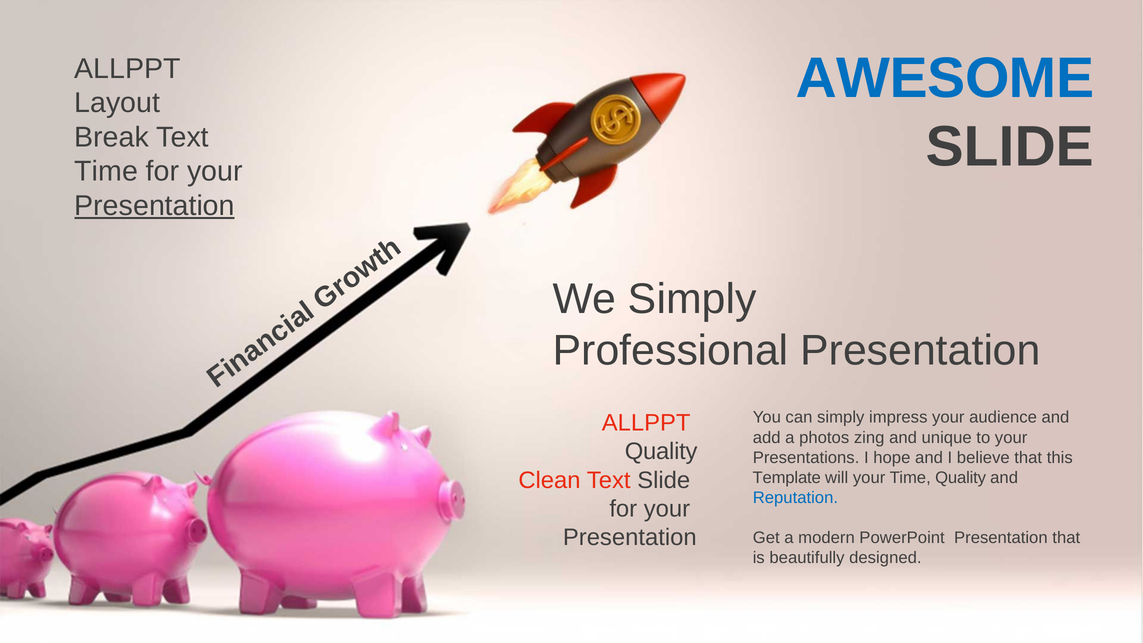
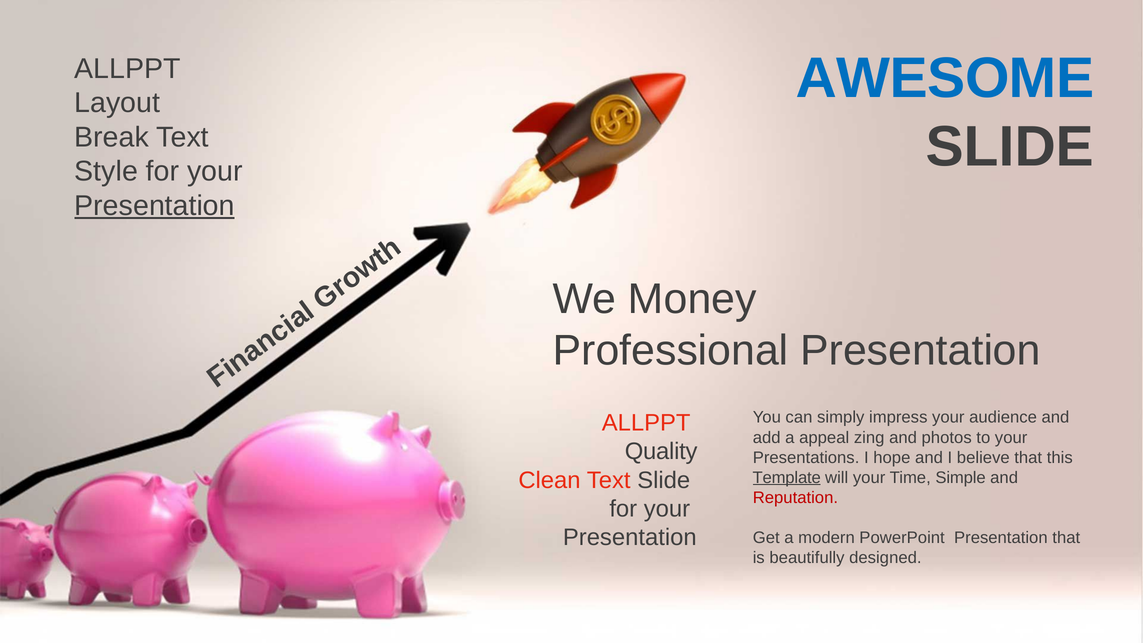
Time at (106, 171): Time -> Style
We Simply: Simply -> Money
photos: photos -> appeal
unique: unique -> photos
Template underline: none -> present
Time Quality: Quality -> Simple
Reputation colour: blue -> red
